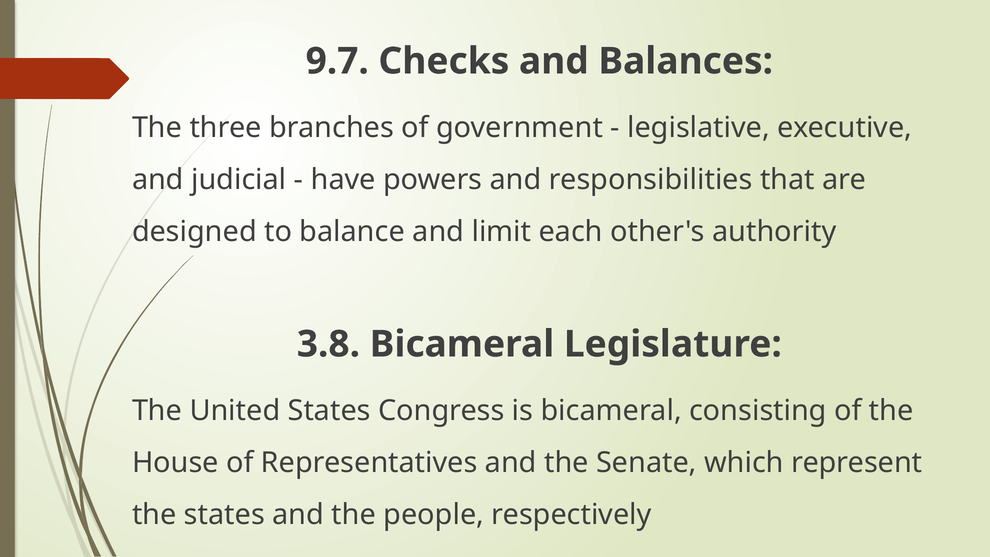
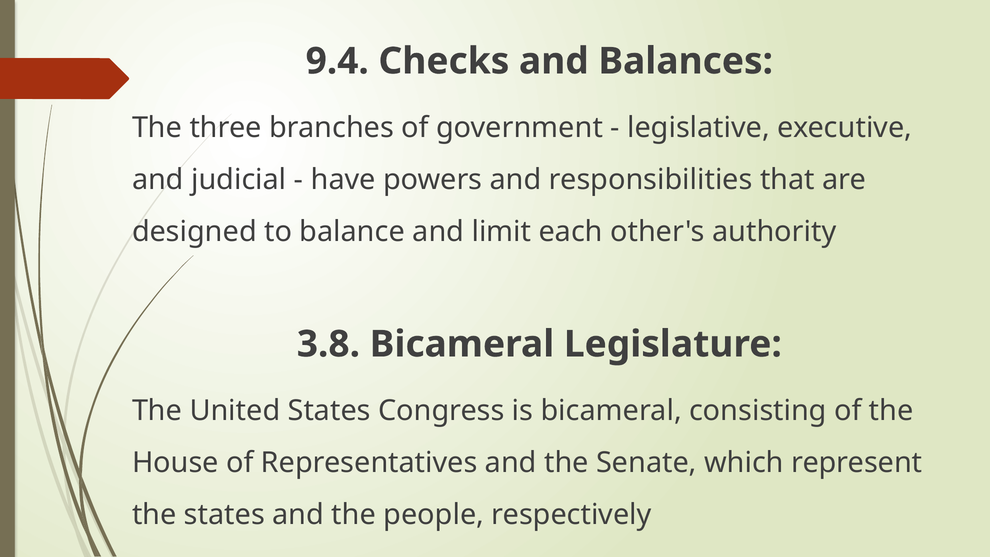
9.7: 9.7 -> 9.4
